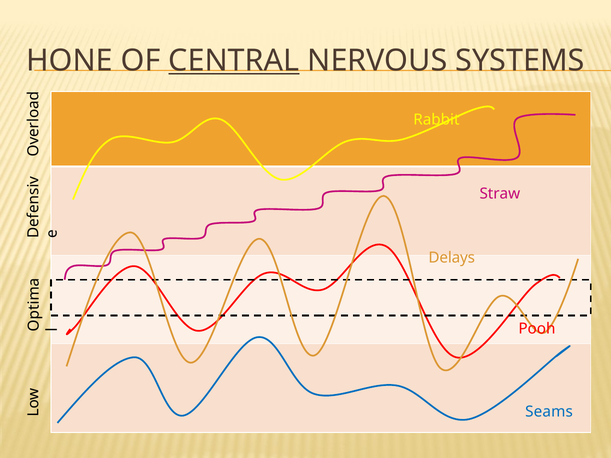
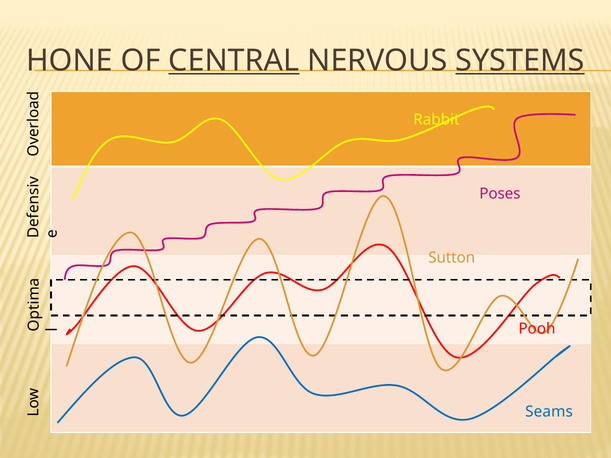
SYSTEMS underline: none -> present
Straw: Straw -> Poses
Delays: Delays -> Sutton
